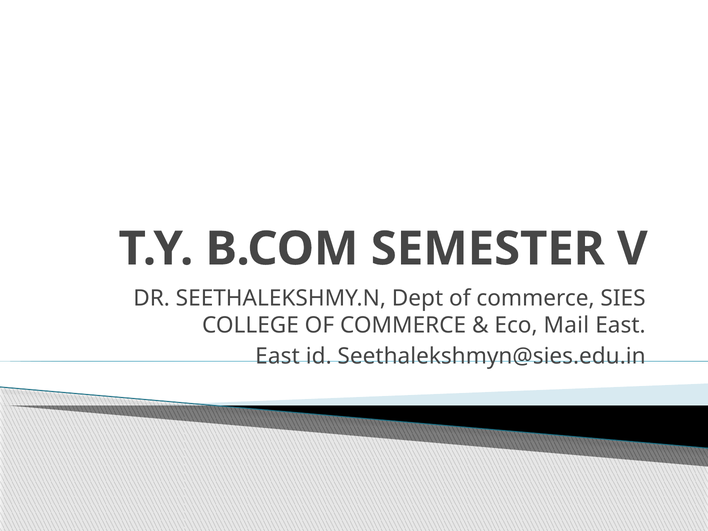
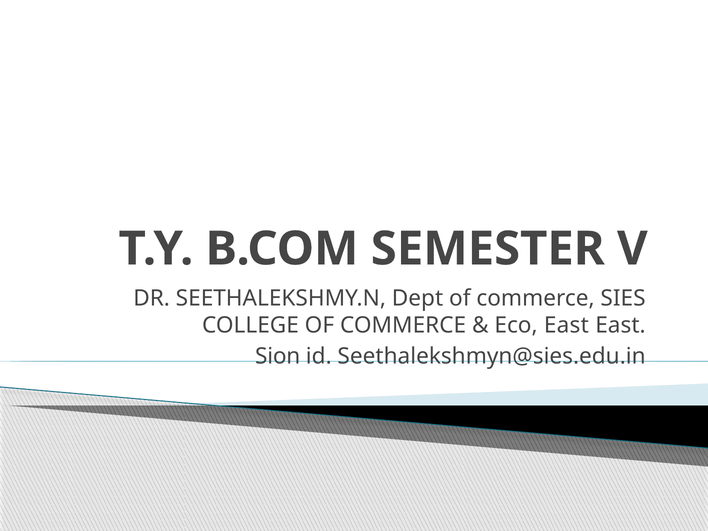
Eco Mail: Mail -> East
East at (278, 356): East -> Sion
